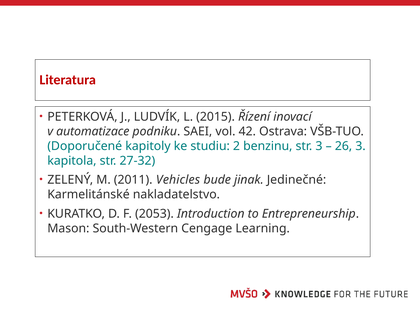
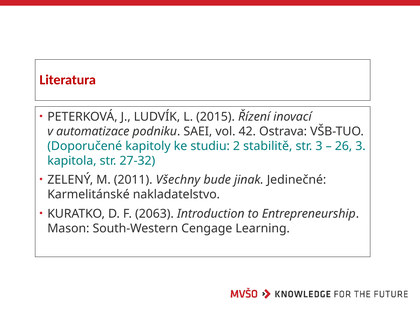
benzinu: benzinu -> stabilitě
Vehicles: Vehicles -> Všechny
2053: 2053 -> 2063
